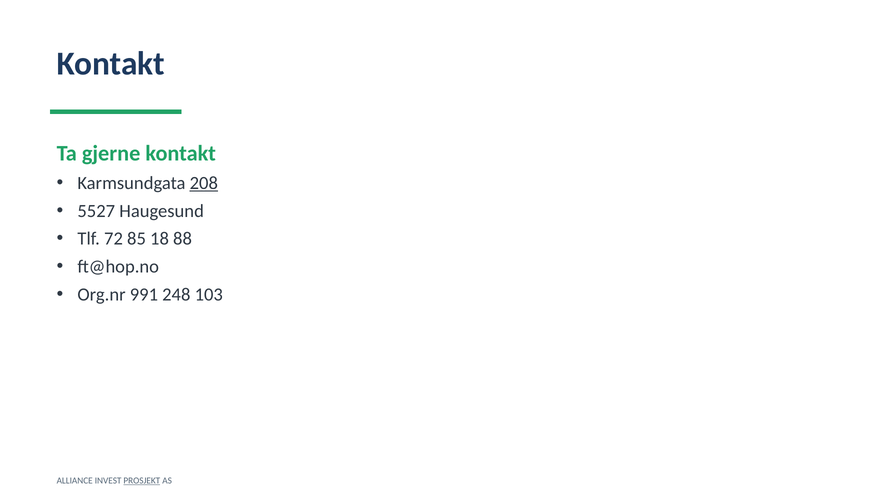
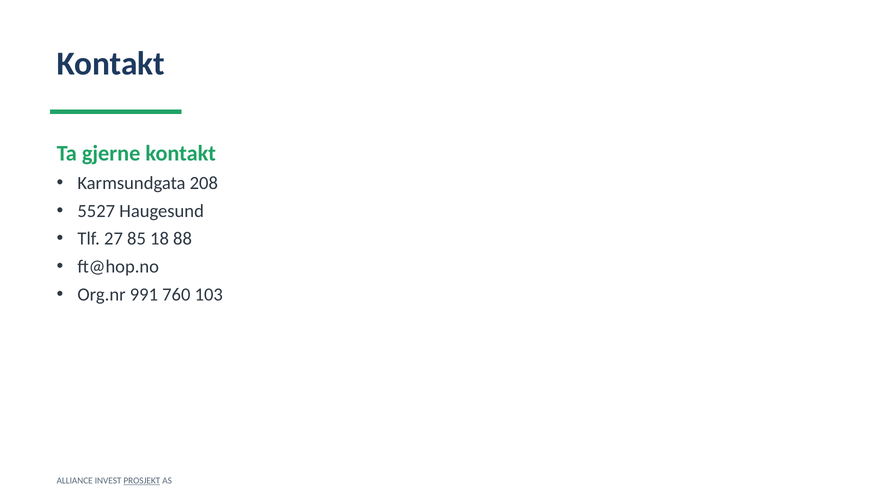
208 underline: present -> none
72: 72 -> 27
248: 248 -> 760
